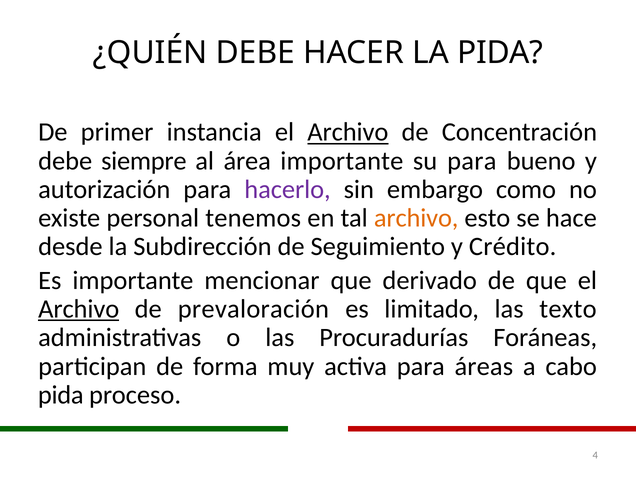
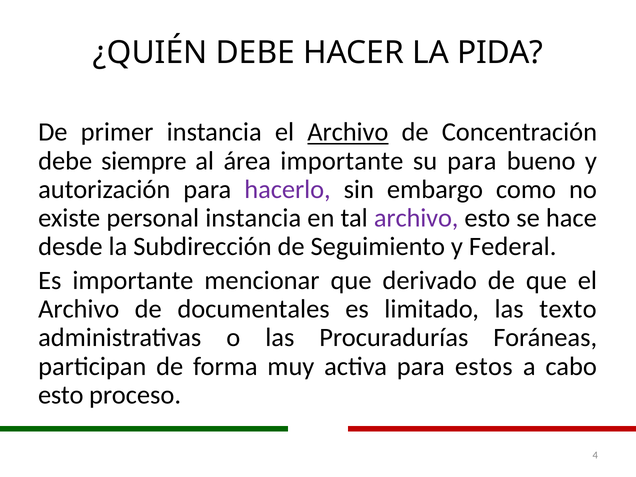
personal tenemos: tenemos -> instancia
archivo at (416, 218) colour: orange -> purple
Crédito: Crédito -> Federal
Archivo at (79, 309) underline: present -> none
prevaloración: prevaloración -> documentales
áreas: áreas -> estos
pida at (61, 395): pida -> esto
